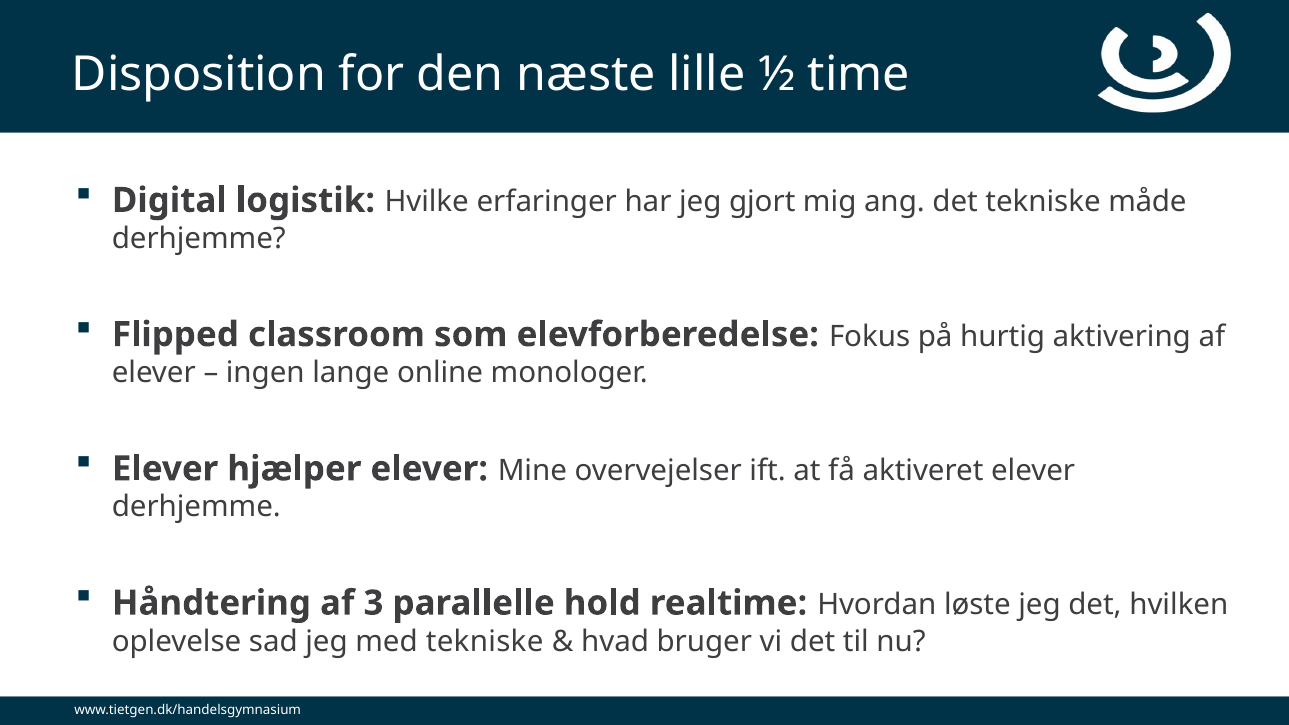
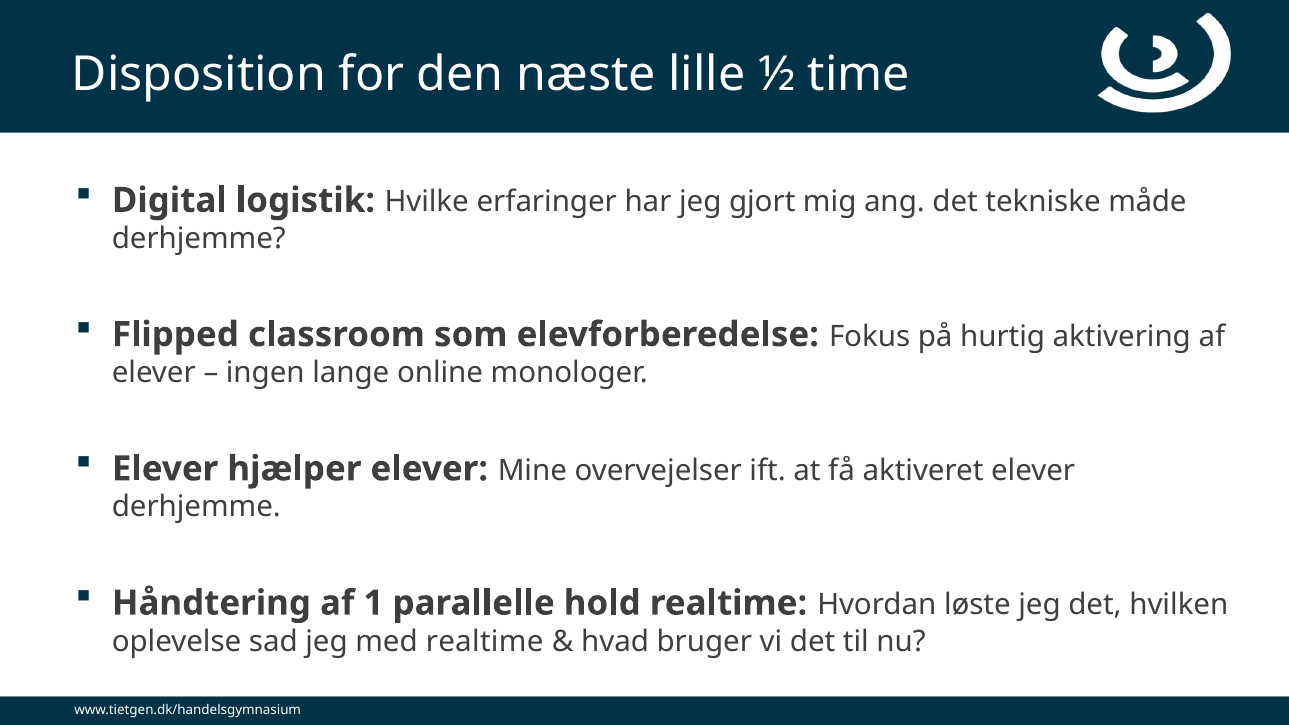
3: 3 -> 1
med tekniske: tekniske -> realtime
